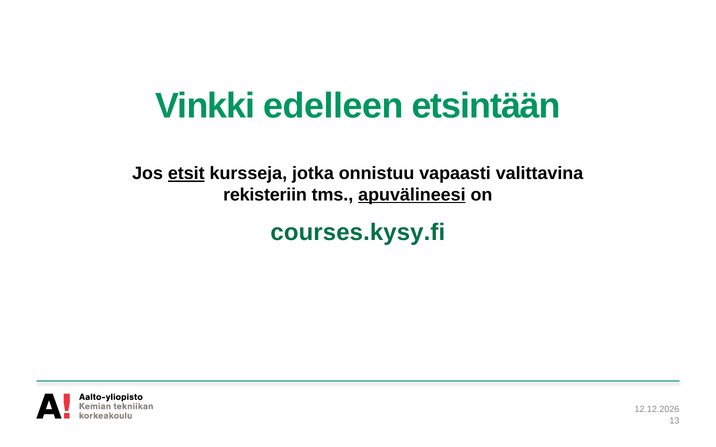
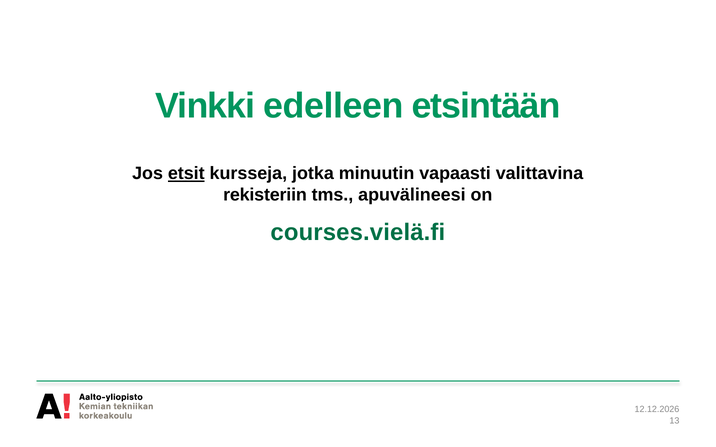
onnistuu: onnistuu -> minuutin
apuvälineesi underline: present -> none
courses.kysy.fi: courses.kysy.fi -> courses.vielä.fi
